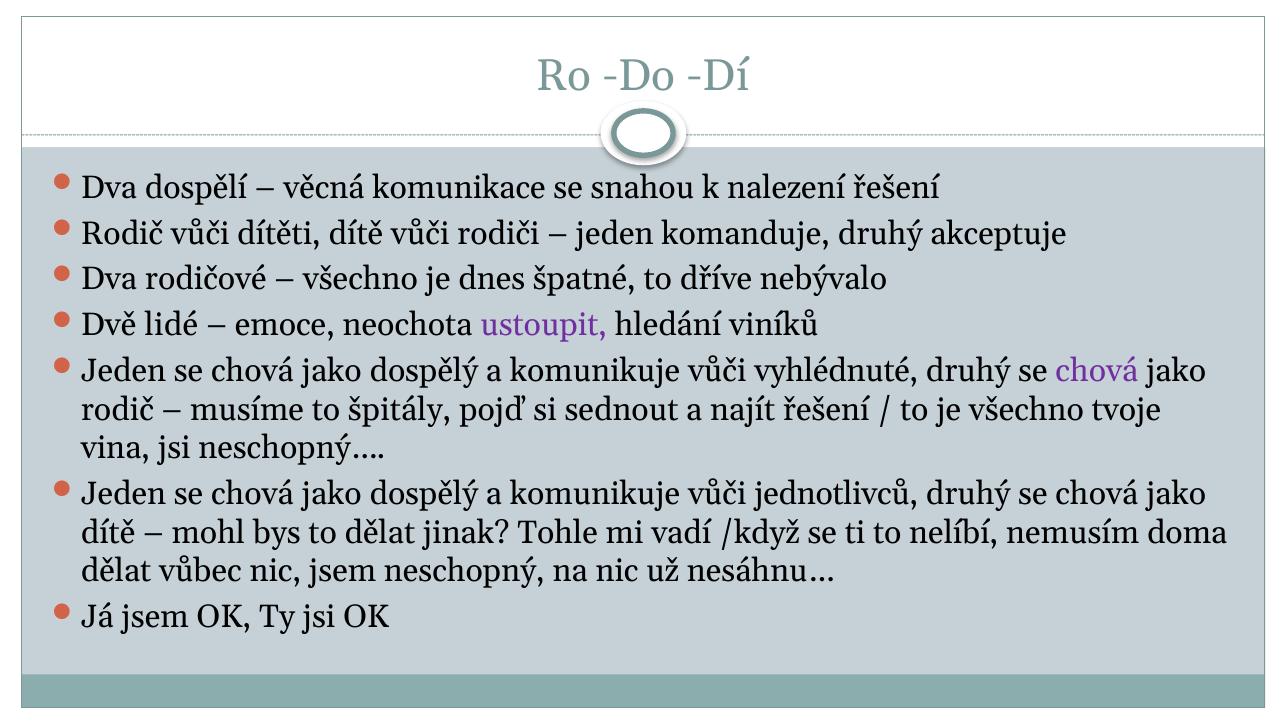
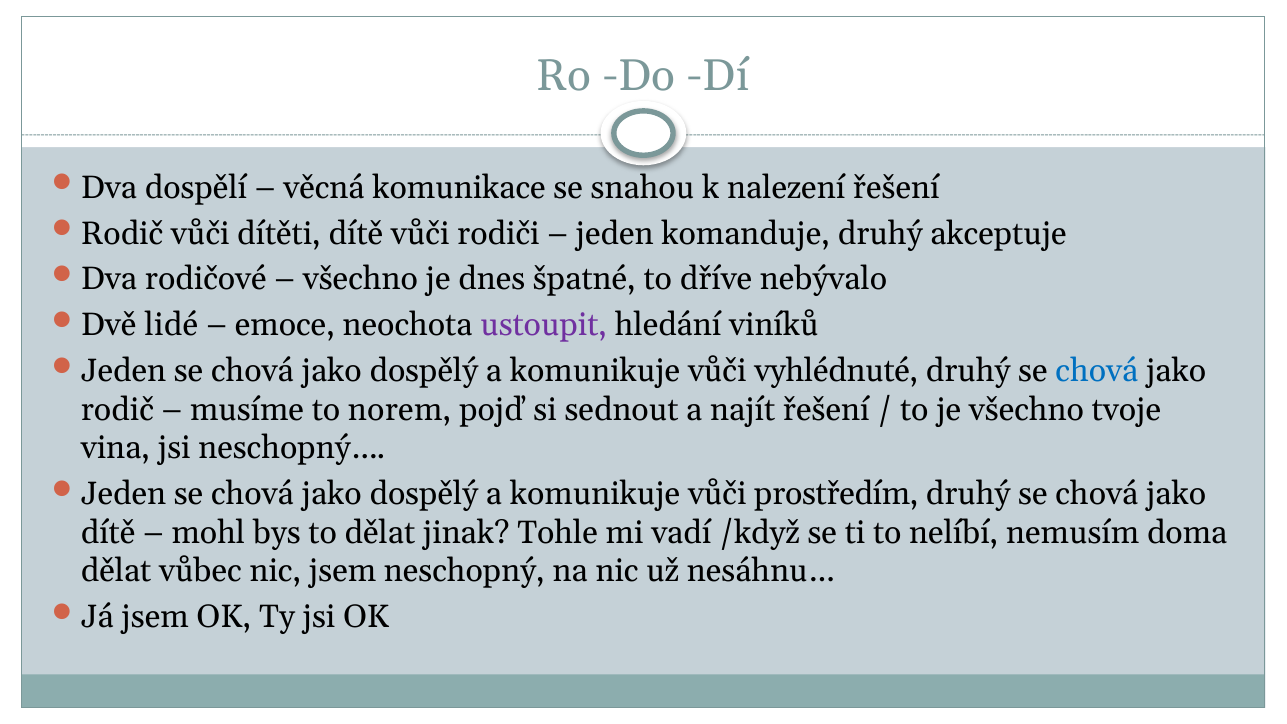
chová at (1097, 371) colour: purple -> blue
špitály: špitály -> norem
jednotlivců: jednotlivců -> prostředím
